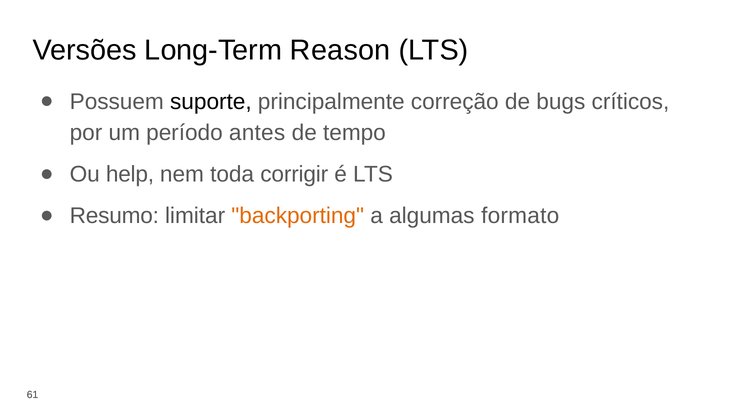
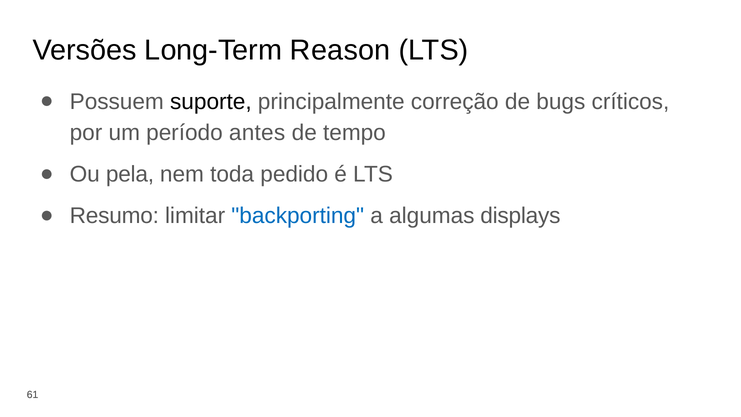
help: help -> pela
corrigir: corrigir -> pedido
backporting colour: orange -> blue
formato: formato -> displays
